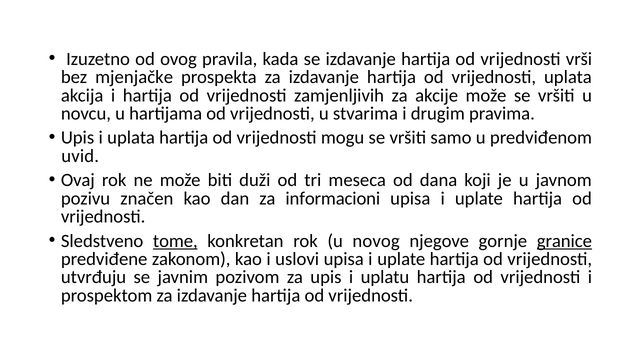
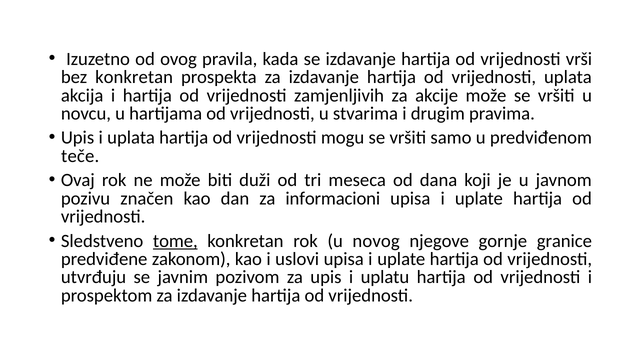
bez mjenjačke: mjenjačke -> konkretan
uvid: uvid -> teče
granice underline: present -> none
